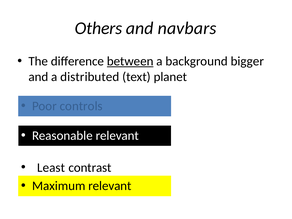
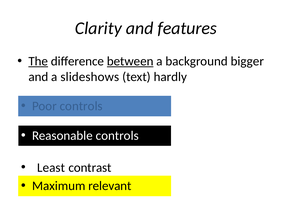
Others: Others -> Clarity
navbars: navbars -> features
The underline: none -> present
distributed: distributed -> slideshows
planet: planet -> hardly
Reasonable relevant: relevant -> controls
